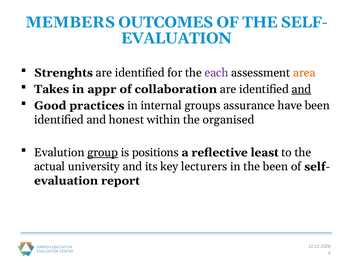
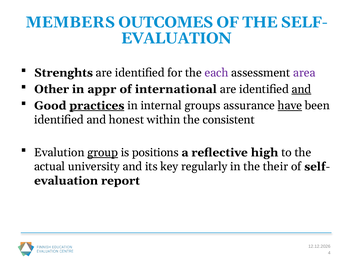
area colour: orange -> purple
Takes: Takes -> Other
collaboration: collaboration -> international
practices underline: none -> present
have underline: none -> present
organised: organised -> consistent
least: least -> high
lecturers: lecturers -> regularly
the been: been -> their
